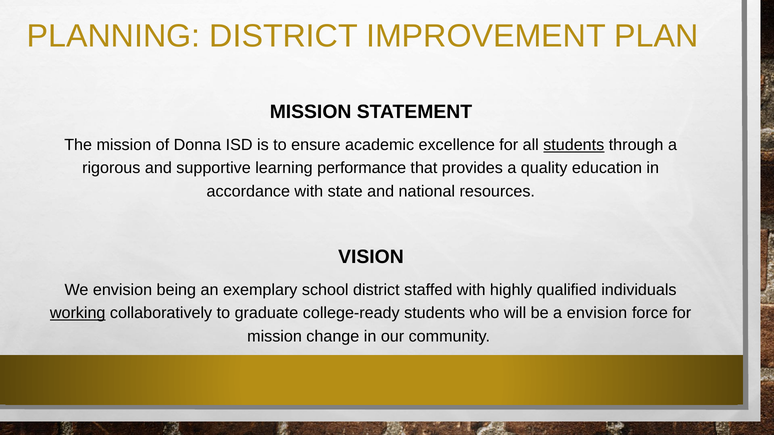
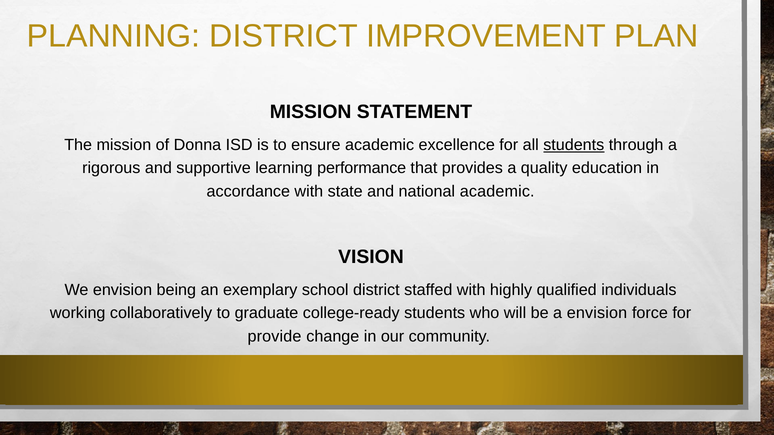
national resources: resources -> academic
working underline: present -> none
mission at (275, 337): mission -> provide
